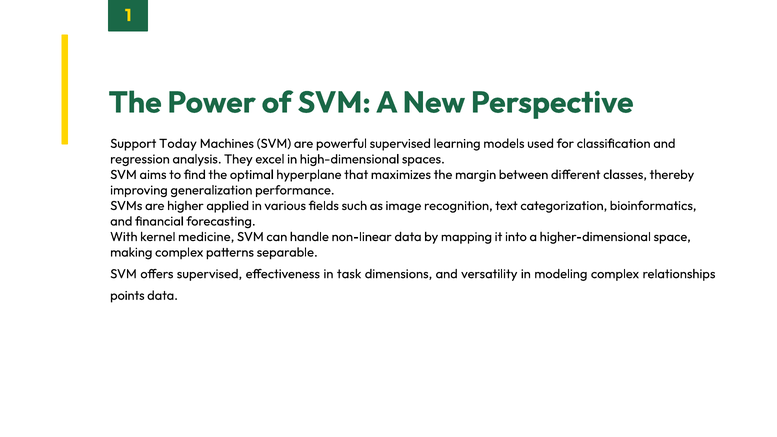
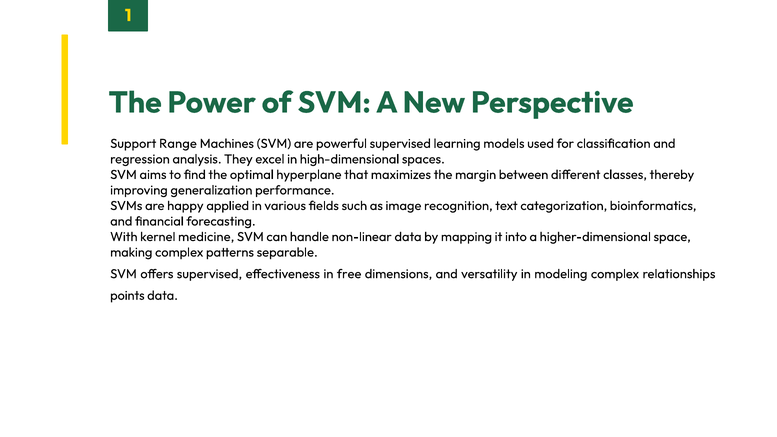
Today: Today -> Range
higher: higher -> happy
task: task -> free
